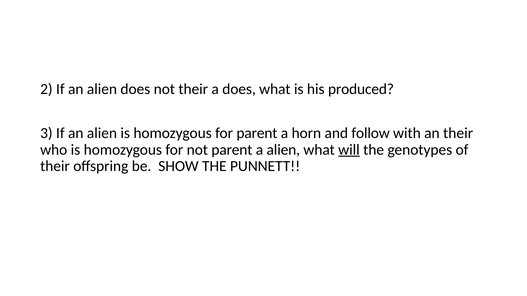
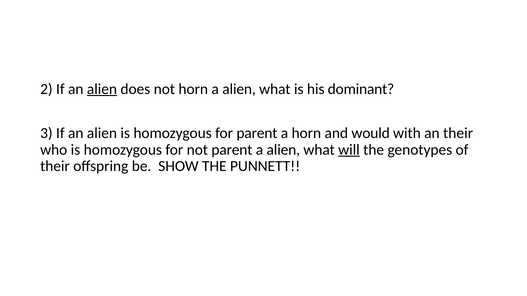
alien at (102, 89) underline: none -> present
not their: their -> horn
does at (239, 89): does -> alien
produced: produced -> dominant
follow: follow -> would
